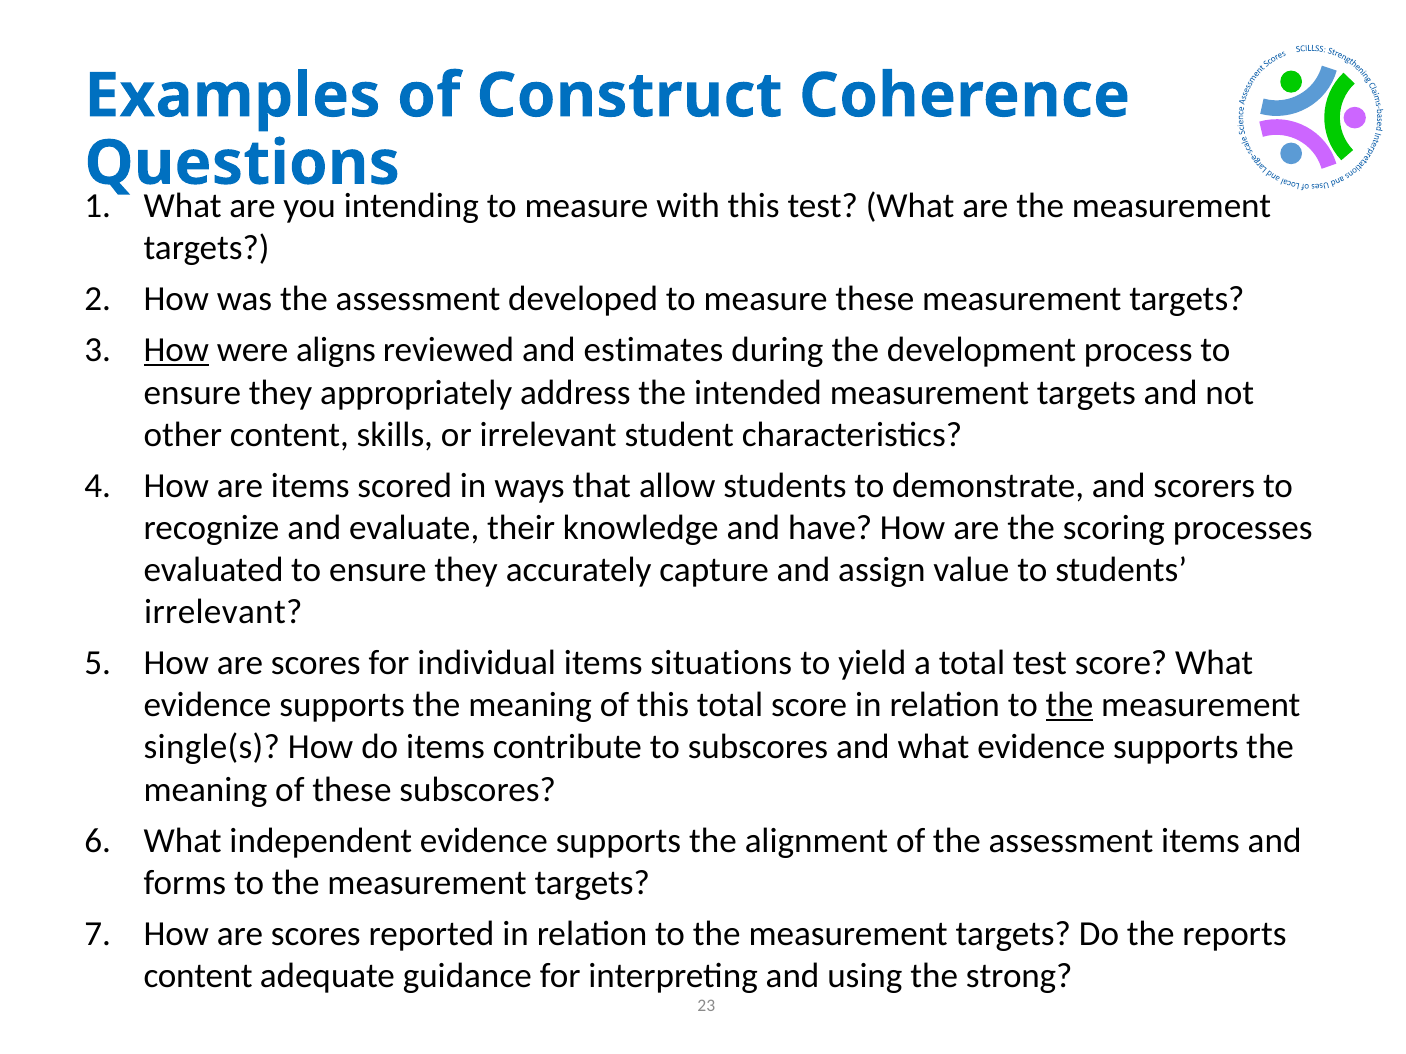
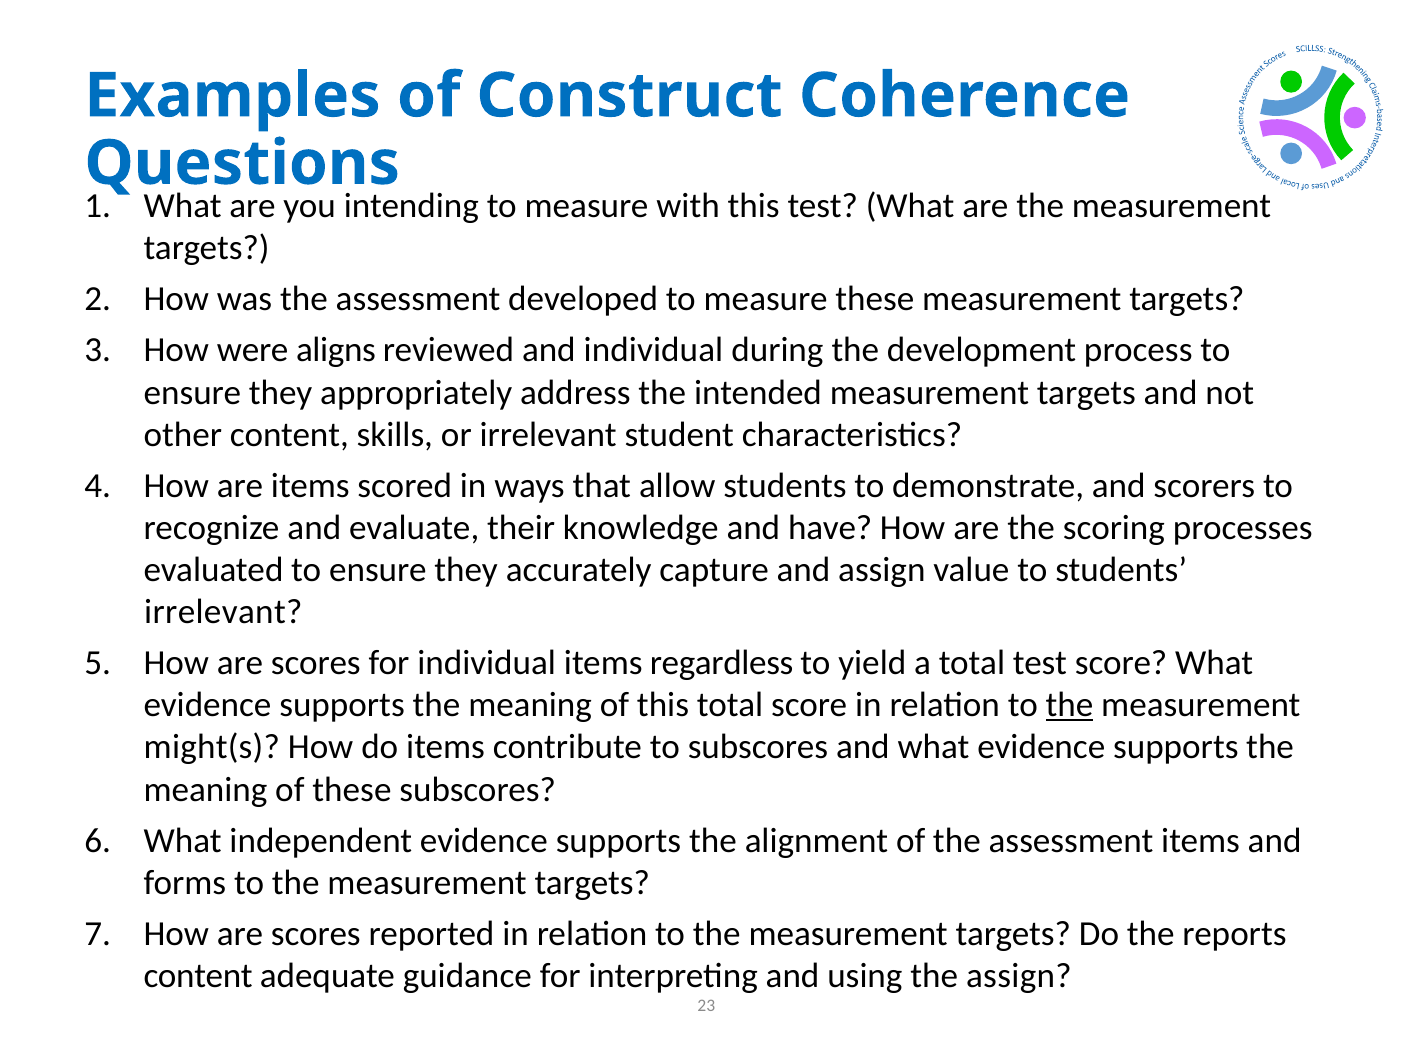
How at (176, 350) underline: present -> none
and estimates: estimates -> individual
situations: situations -> regardless
single(s: single(s -> might(s
the strong: strong -> assign
